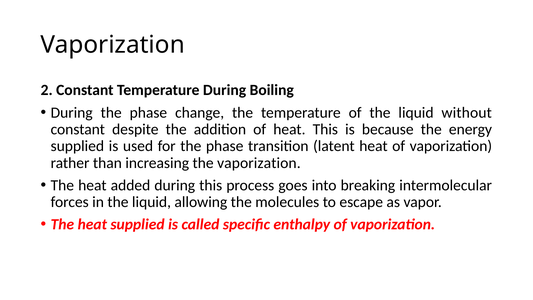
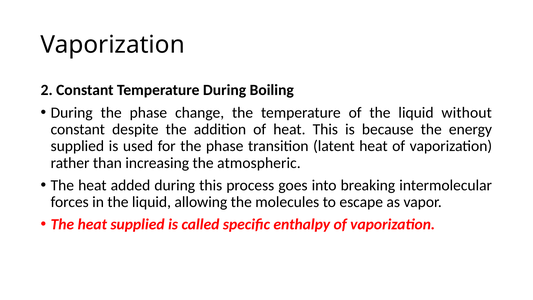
the vaporization: vaporization -> atmospheric
